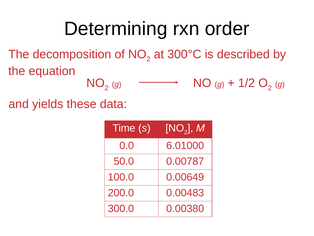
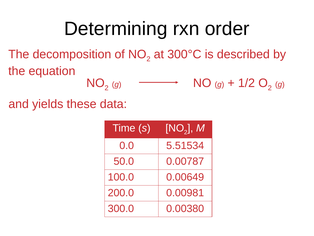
6.01000: 6.01000 -> 5.51534
0.00483: 0.00483 -> 0.00981
